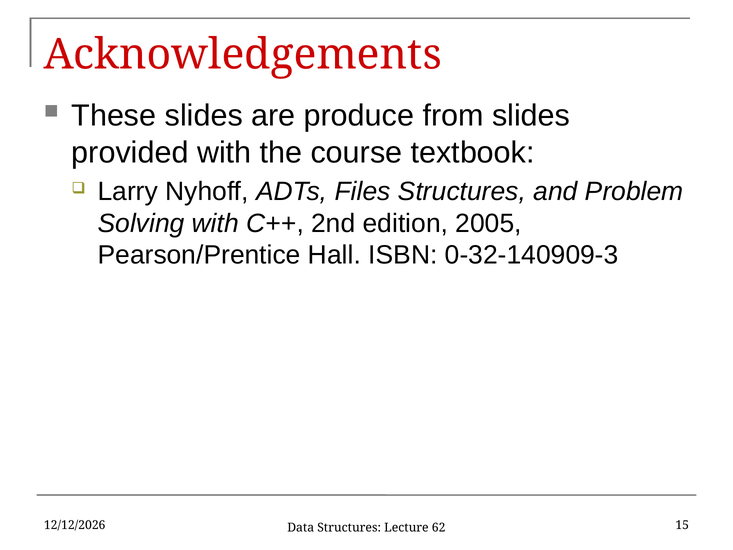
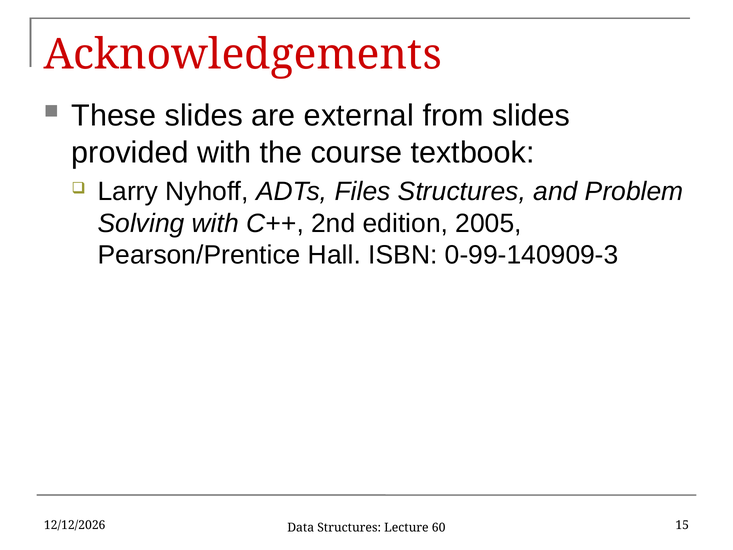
produce: produce -> external
0-32-140909-3: 0-32-140909-3 -> 0-99-140909-3
62: 62 -> 60
